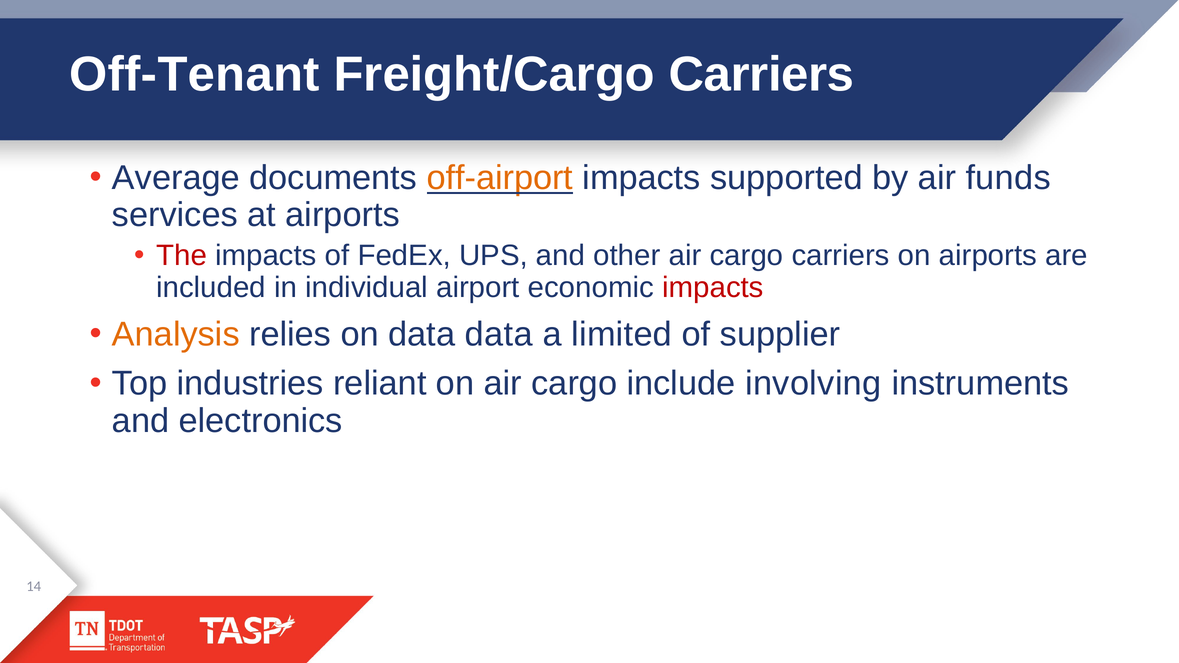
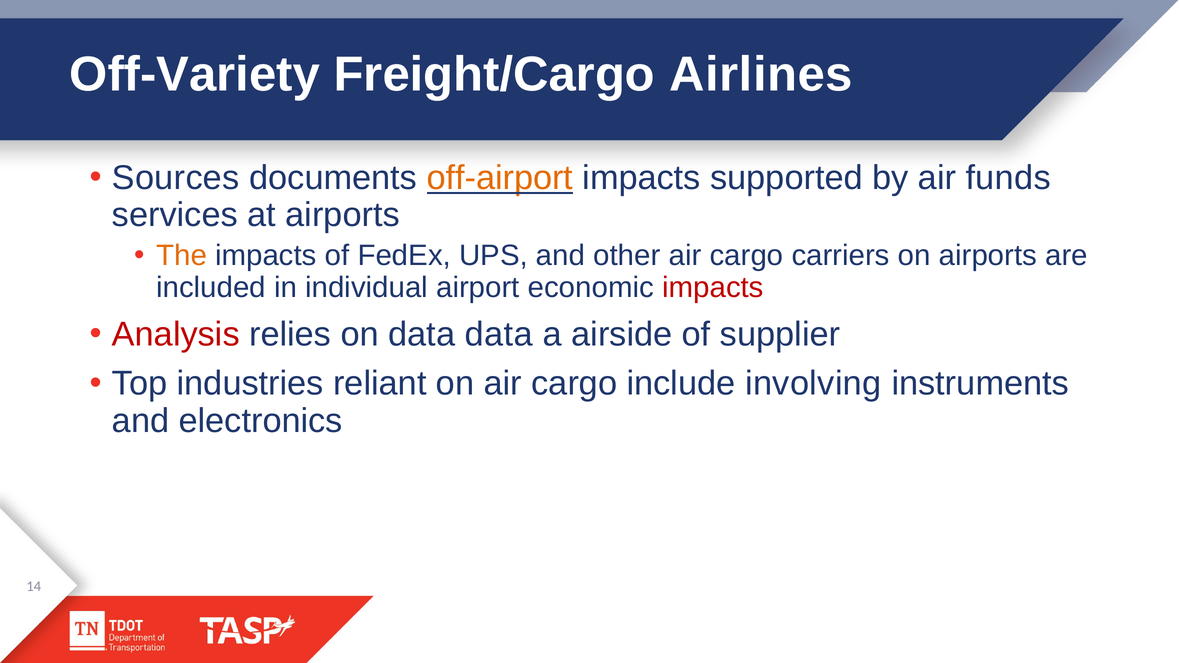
Off-Tenant: Off-Tenant -> Off-Variety
Freight/Cargo Carriers: Carriers -> Airlines
Average: Average -> Sources
The colour: red -> orange
Analysis colour: orange -> red
limited: limited -> airside
